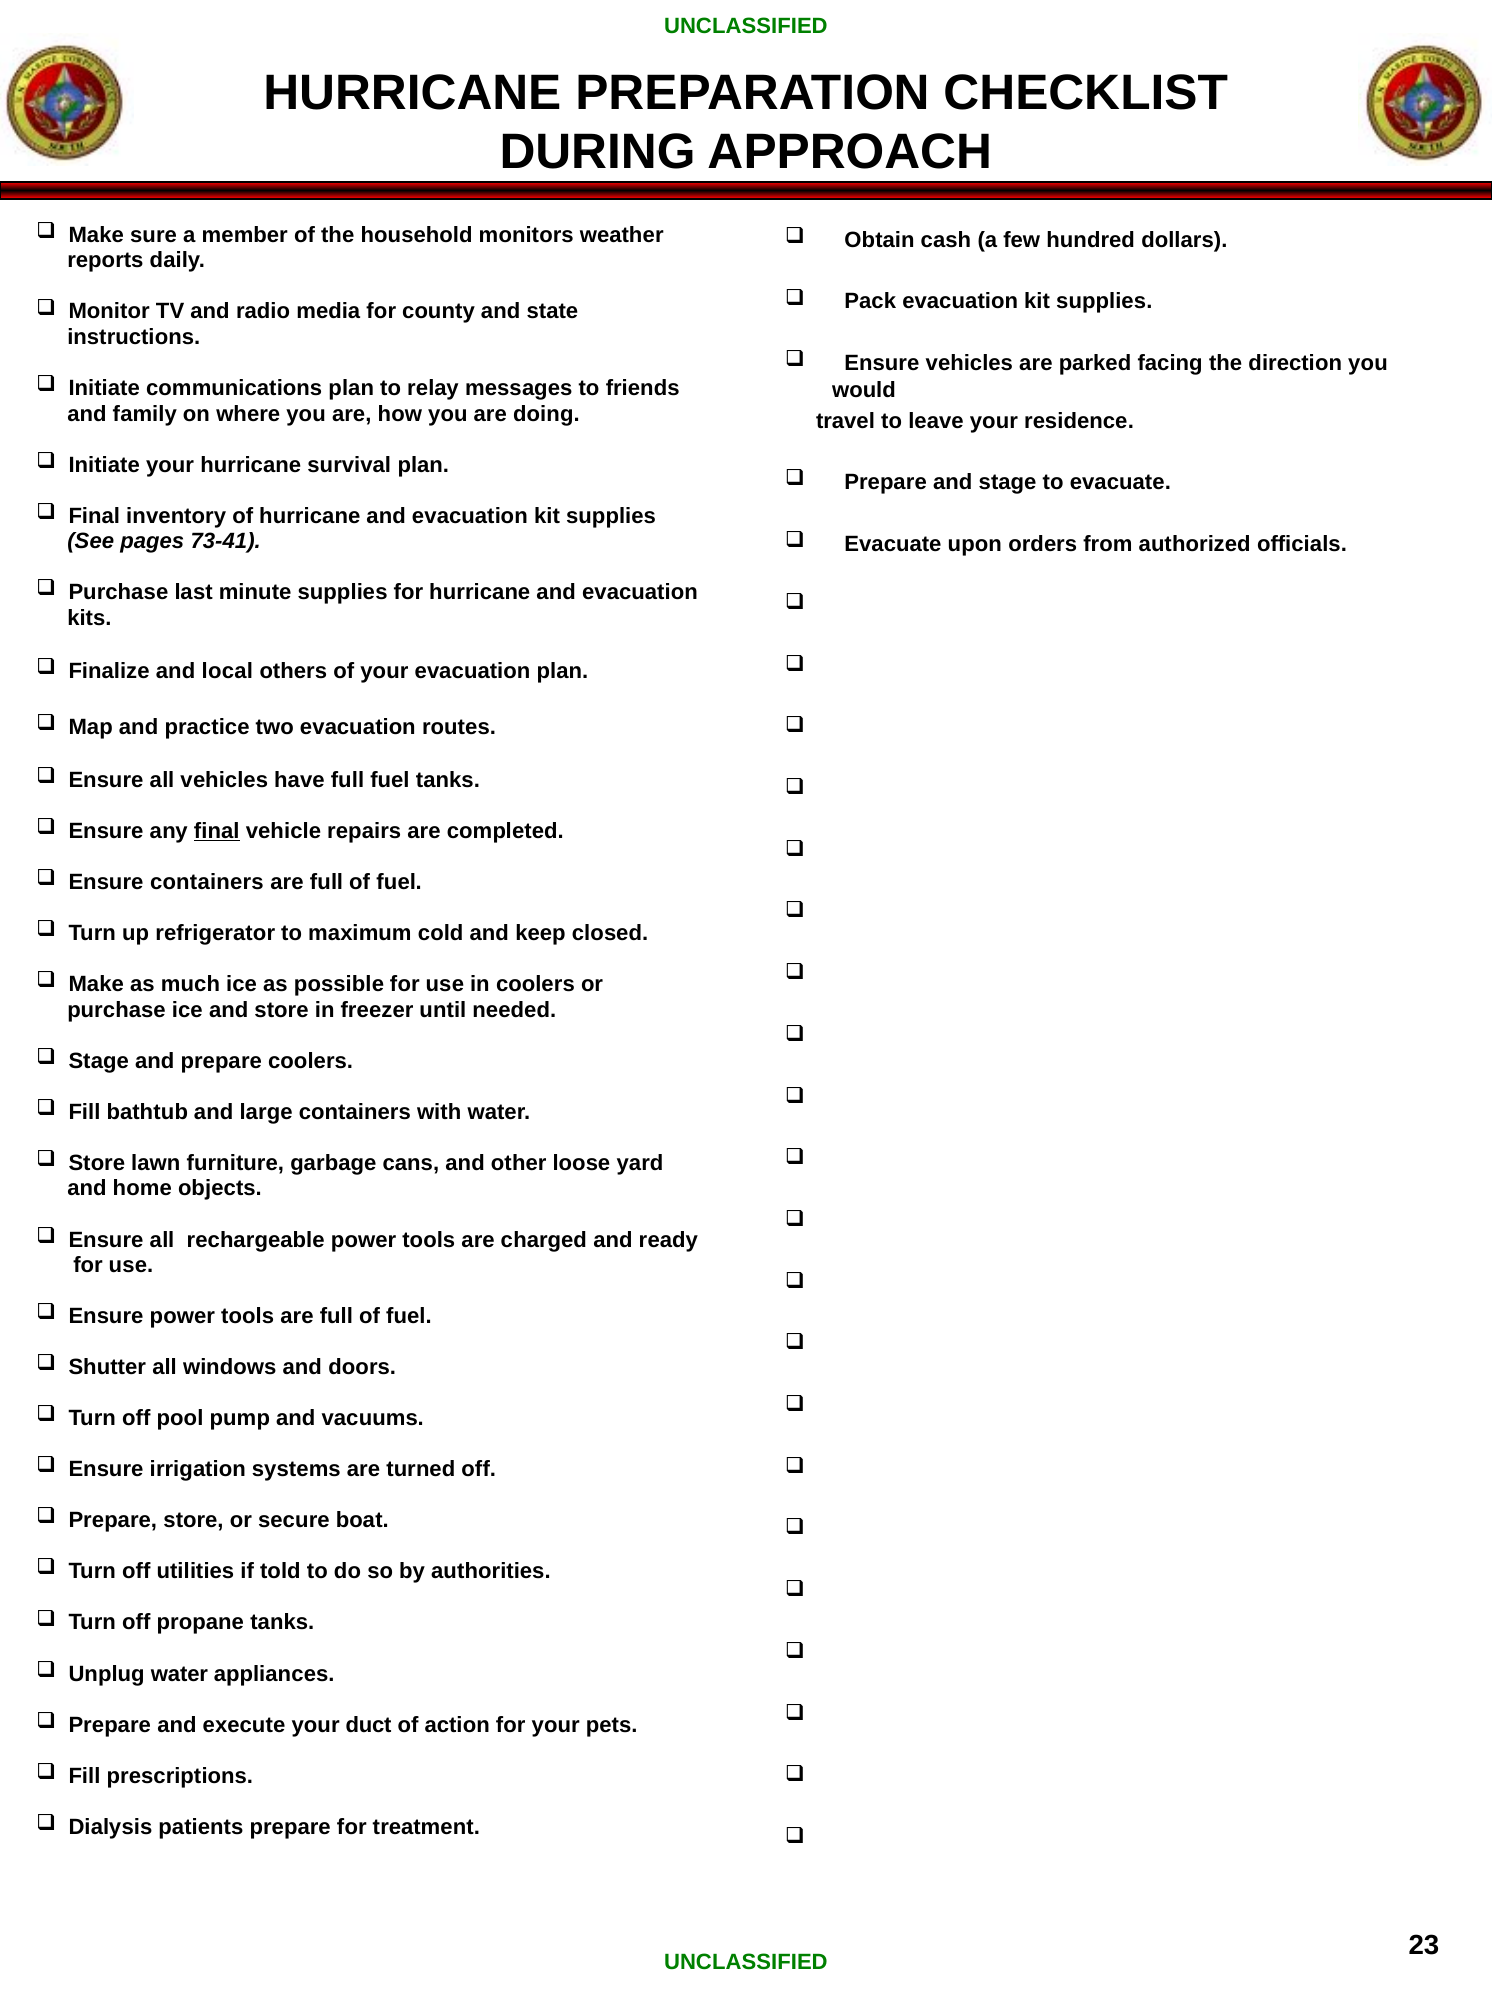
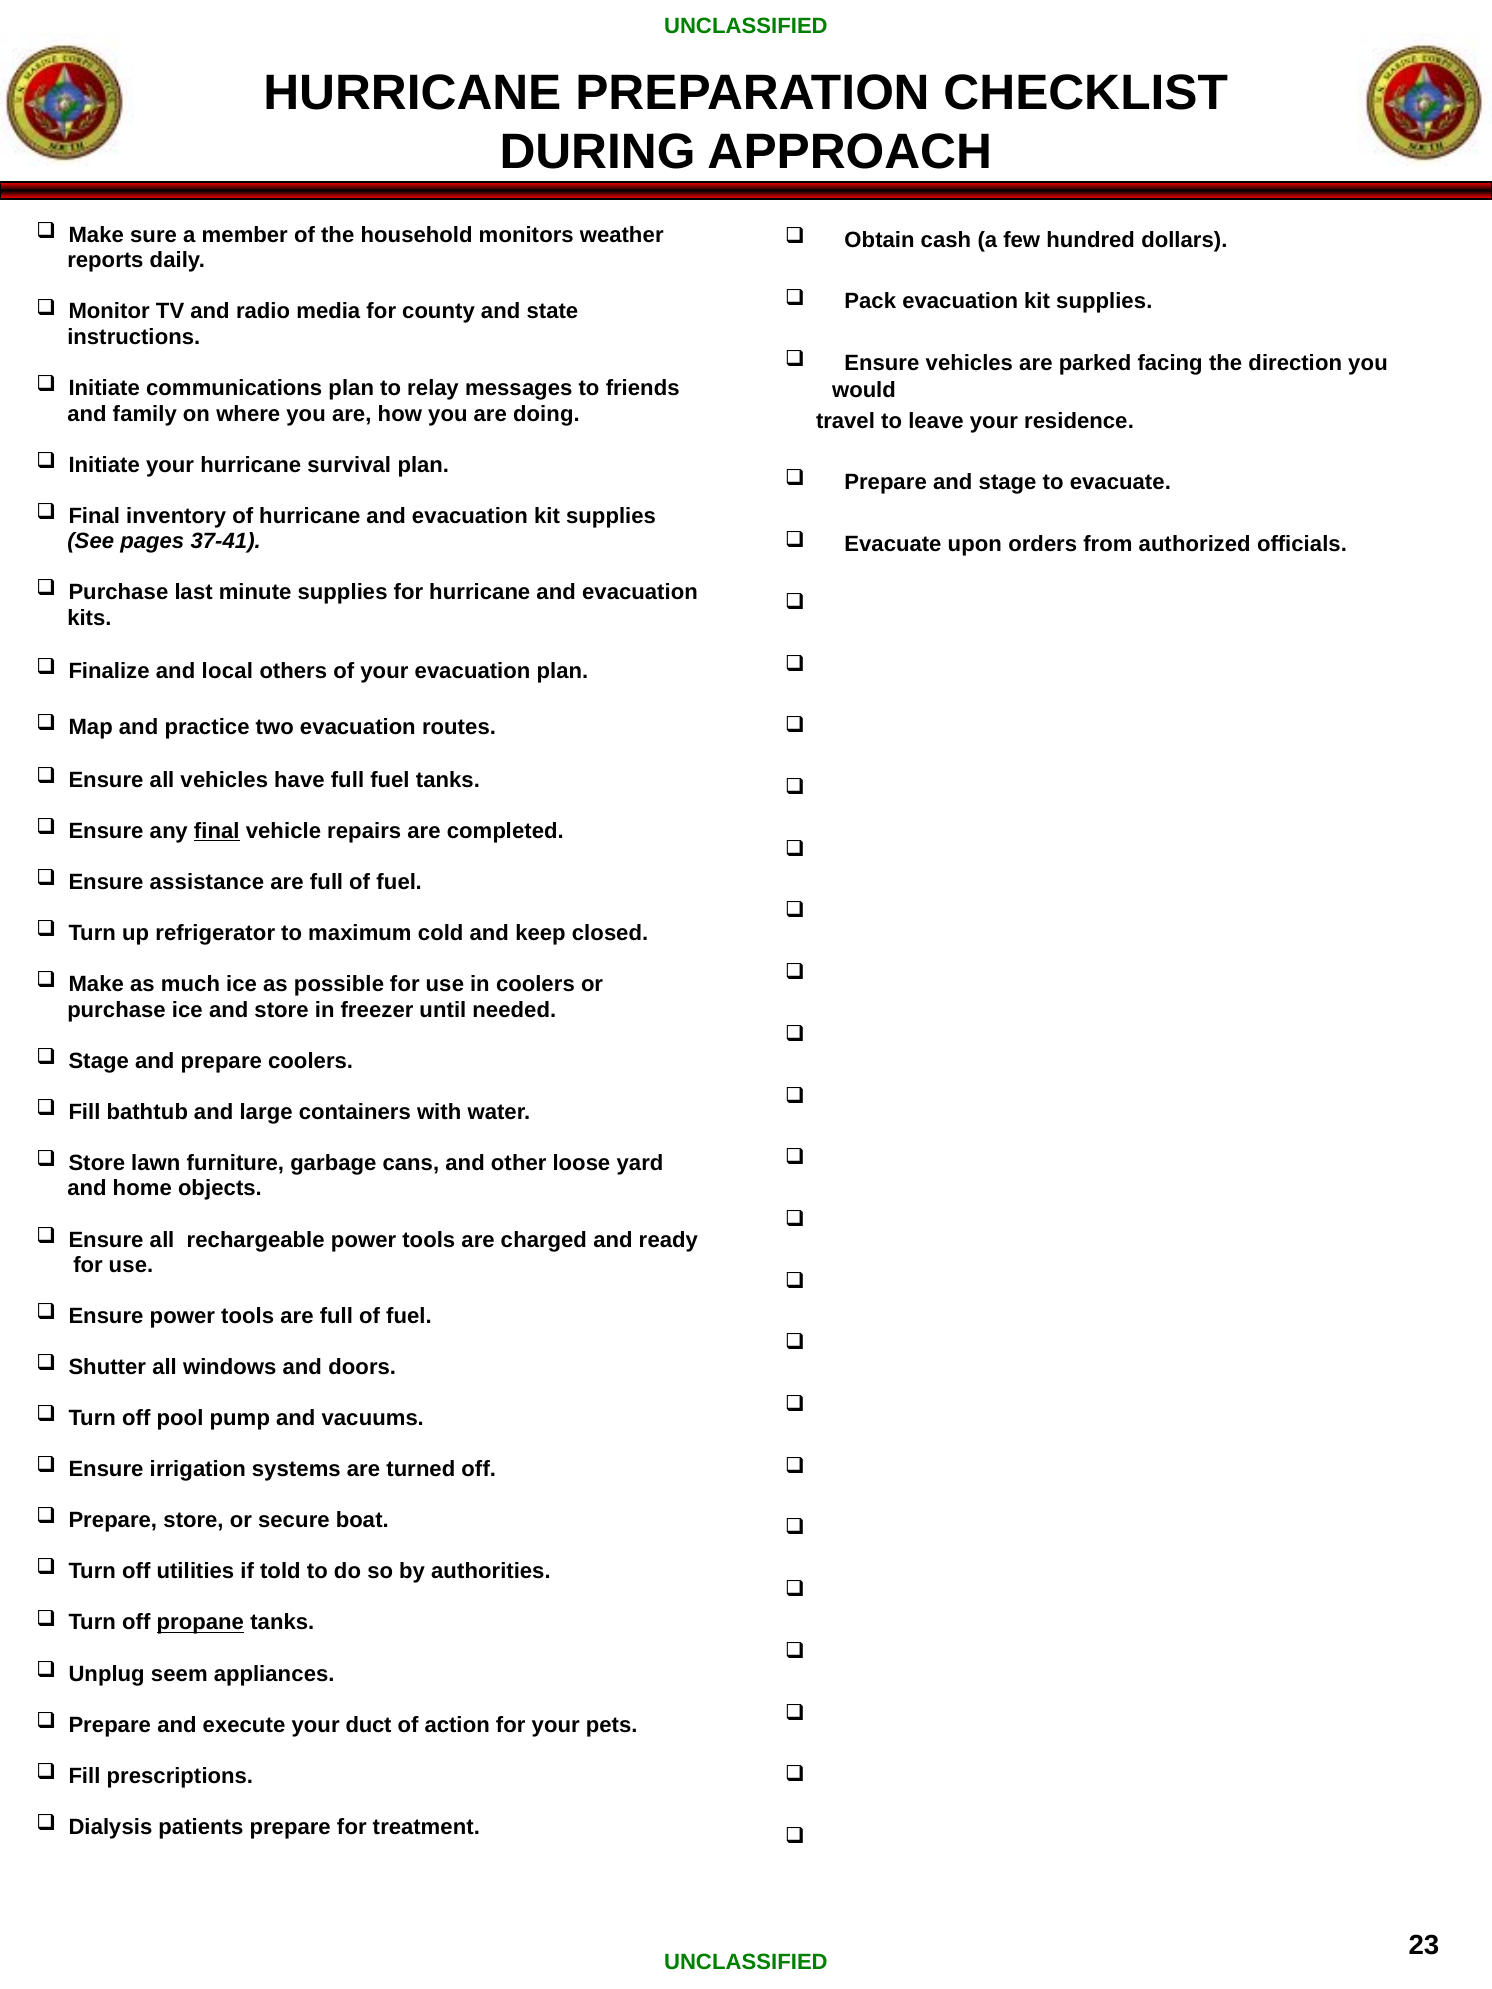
73-41: 73-41 -> 37-41
Ensure containers: containers -> assistance
propane underline: none -> present
Unplug water: water -> seem
